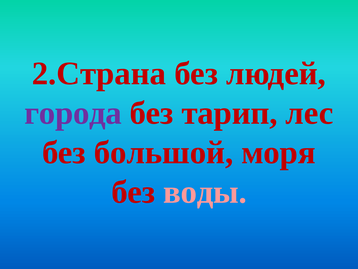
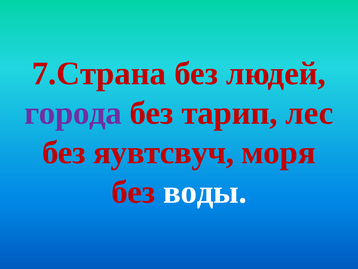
2.Страна: 2.Страна -> 7.Страна
большой: большой -> яувтсвуч
воды colour: pink -> white
